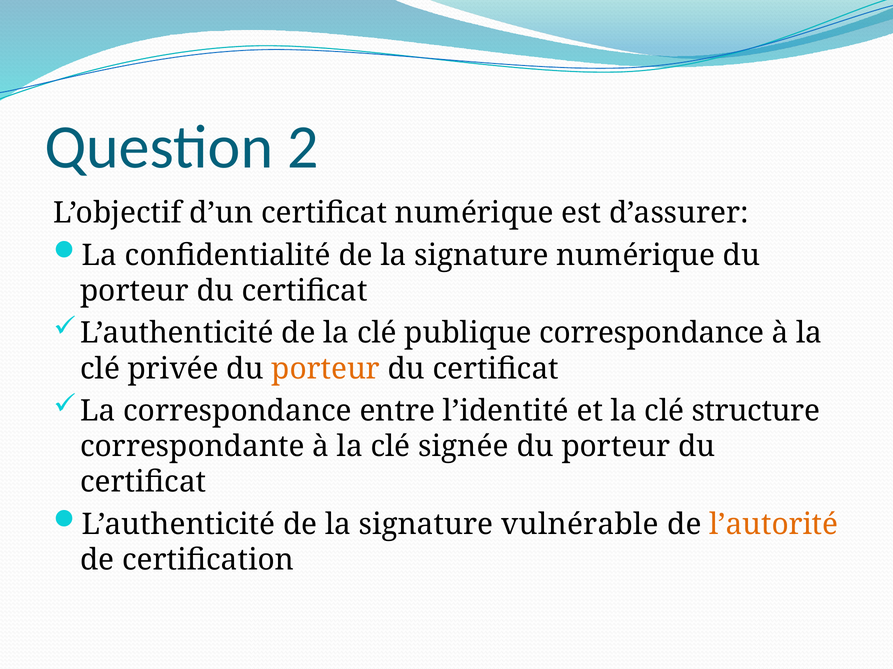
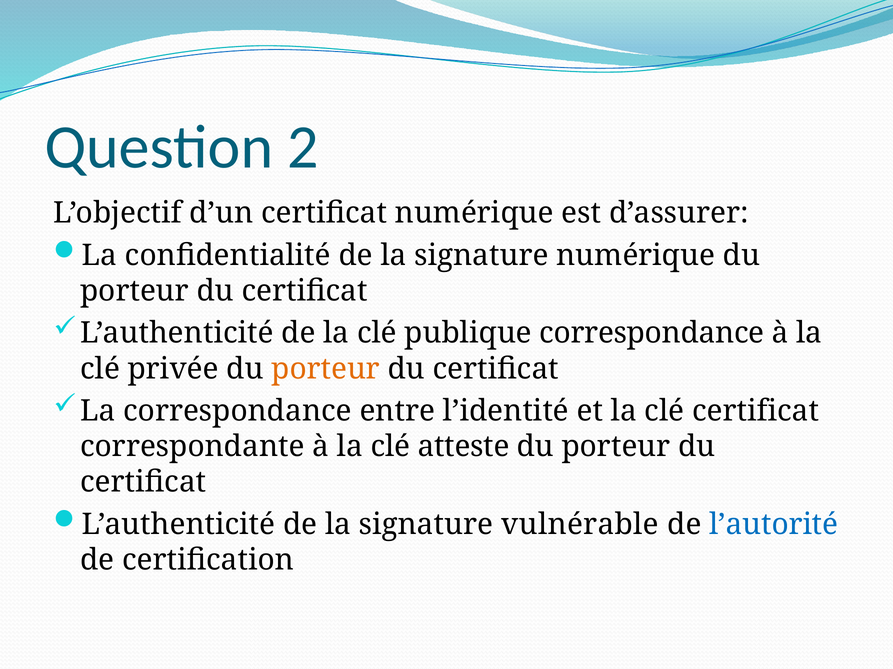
clé structure: structure -> certificat
signée: signée -> atteste
l’autorité colour: orange -> blue
